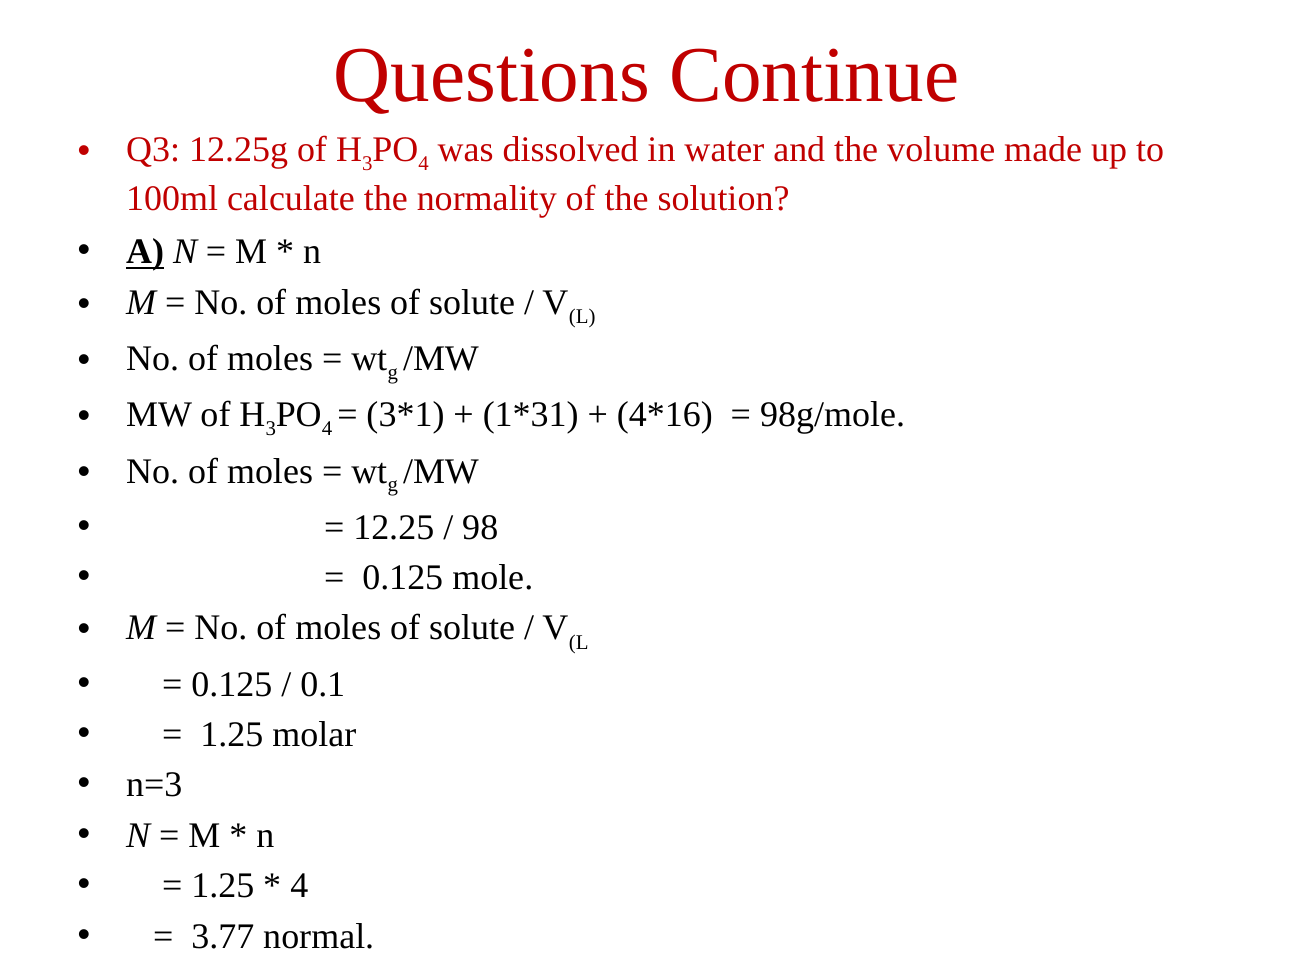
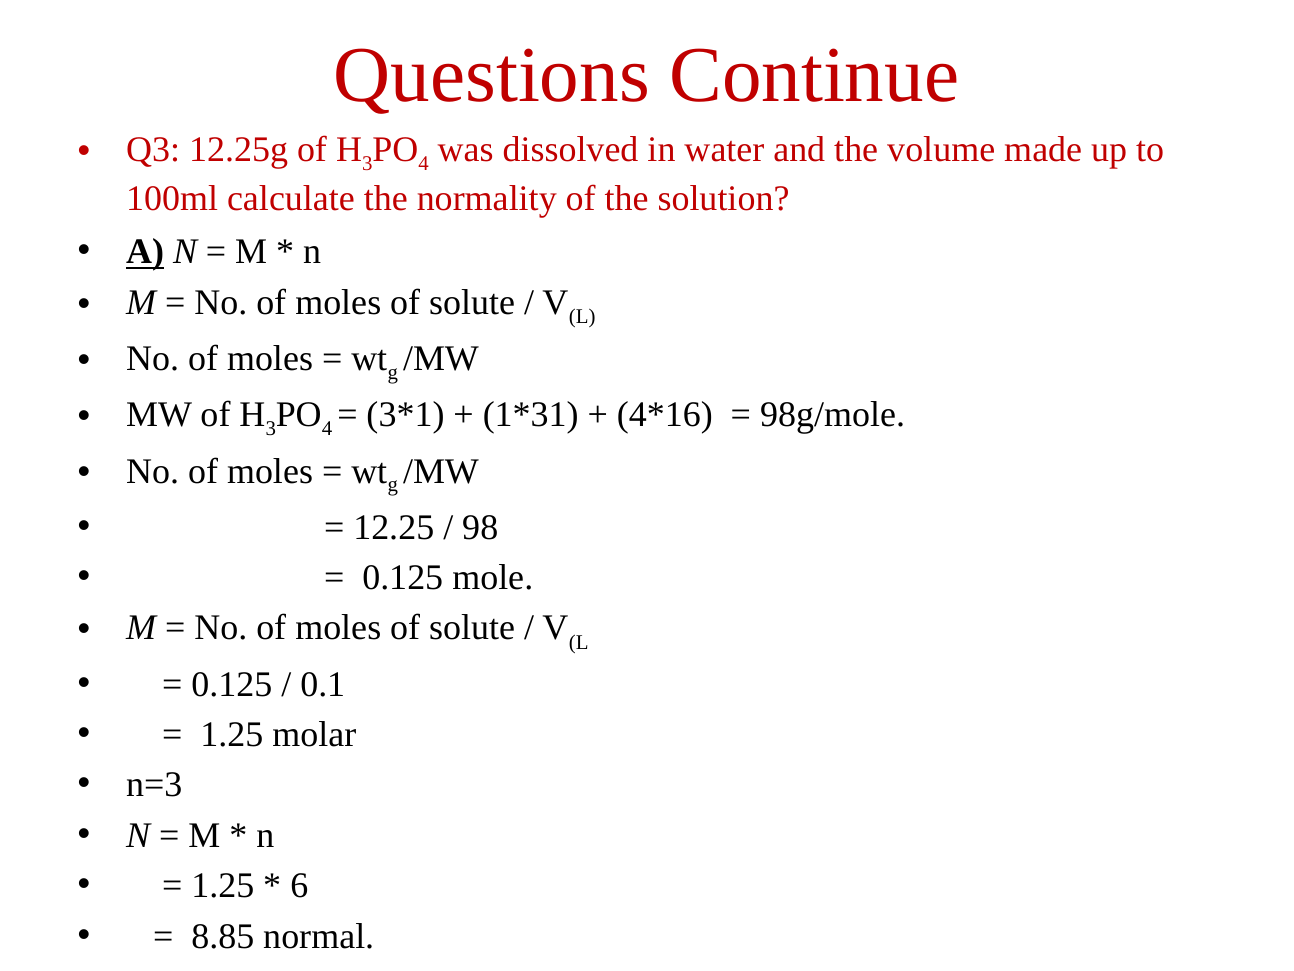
4 at (299, 885): 4 -> 6
3.77: 3.77 -> 8.85
